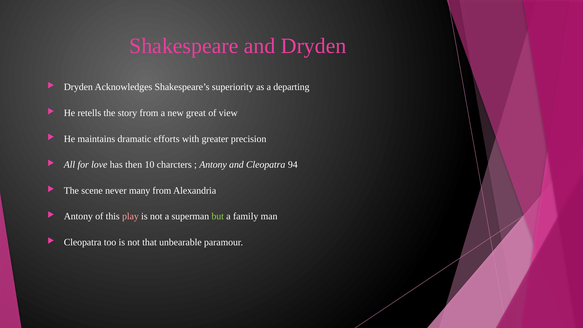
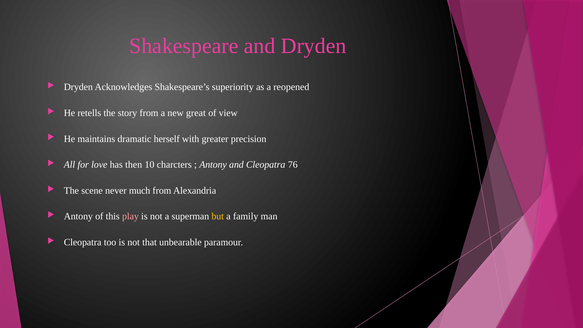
departing: departing -> reopened
efforts: efforts -> herself
94: 94 -> 76
many: many -> much
but colour: light green -> yellow
